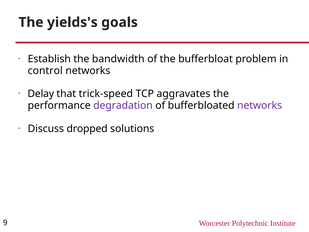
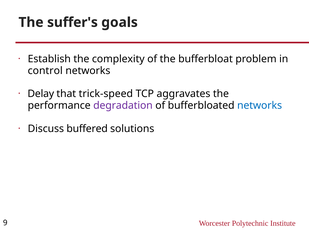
yields's: yields's -> suffer's
bandwidth: bandwidth -> complexity
networks at (260, 105) colour: purple -> blue
dropped: dropped -> buffered
